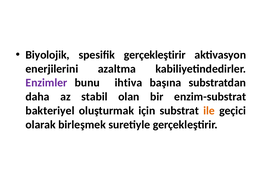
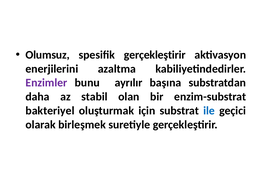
Biyolojik: Biyolojik -> Olumsuz
ihtiva: ihtiva -> ayrılır
ile colour: orange -> blue
